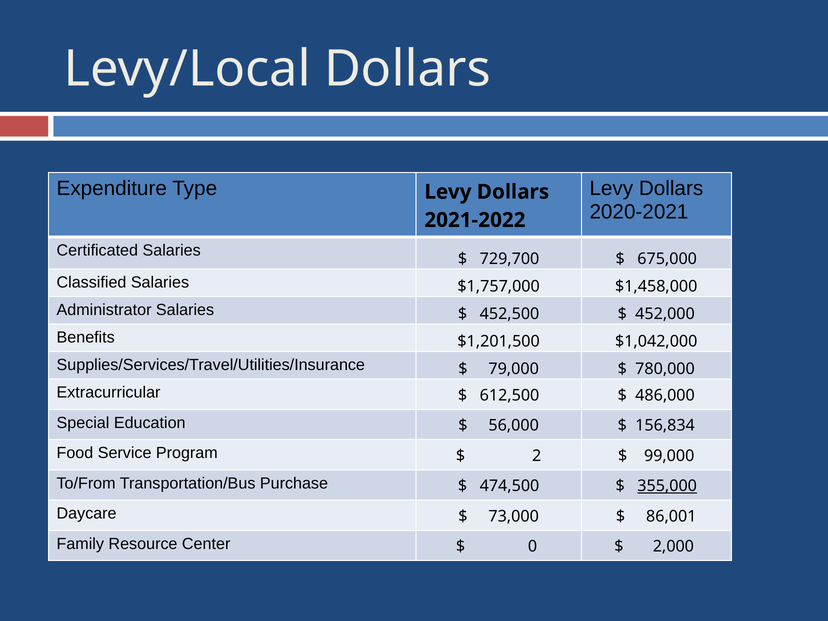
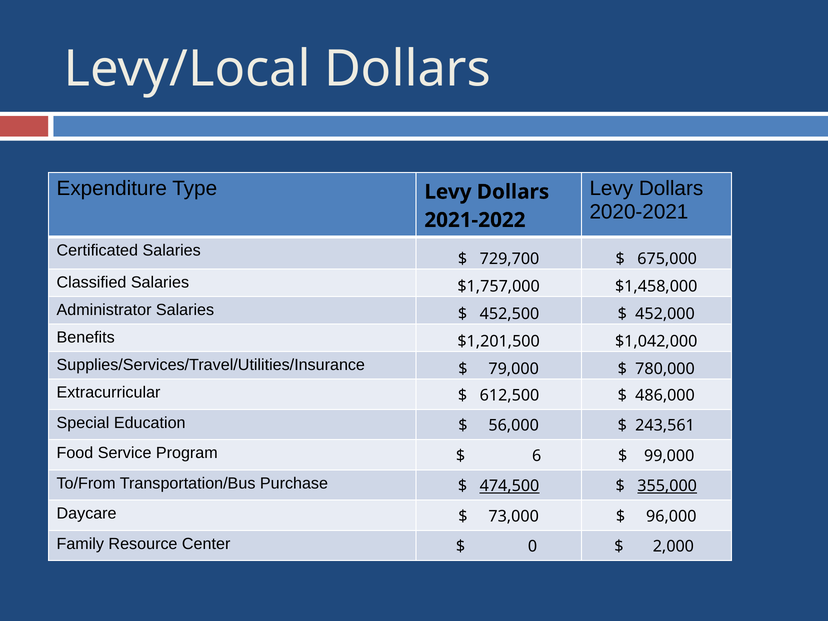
156,834: 156,834 -> 243,561
2: 2 -> 6
474,500 underline: none -> present
86,001: 86,001 -> 96,000
